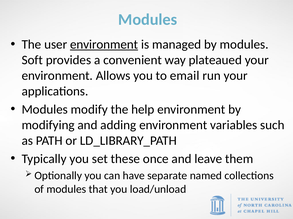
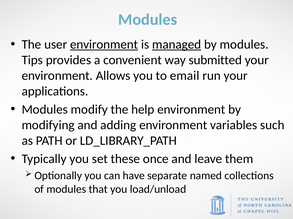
managed underline: none -> present
Soft: Soft -> Tips
plateaued: plateaued -> submitted
